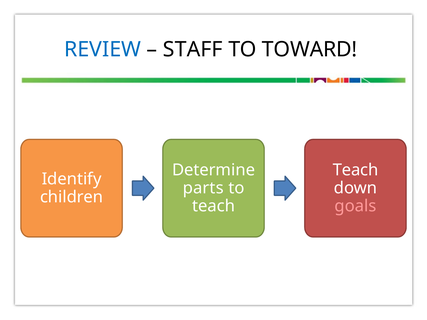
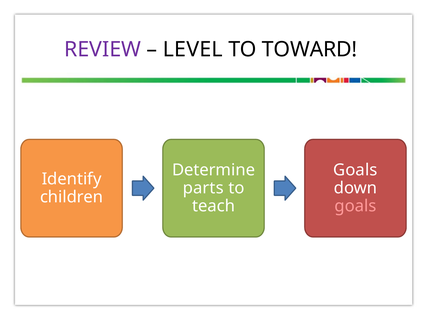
REVIEW colour: blue -> purple
STAFF: STAFF -> LEVEL
Teach at (356, 170): Teach -> Goals
